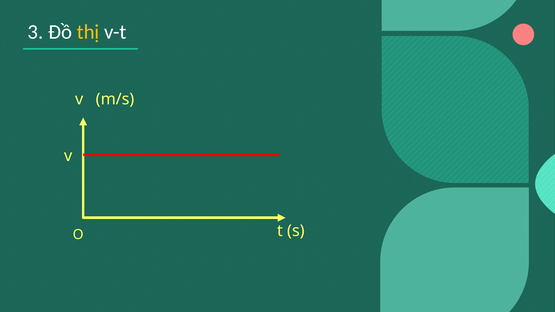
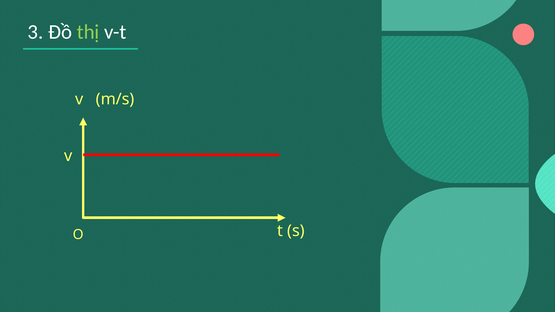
thị colour: yellow -> light green
